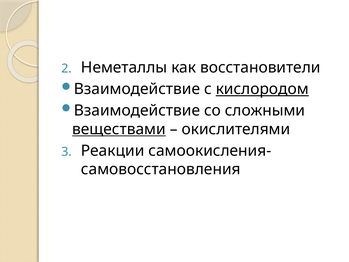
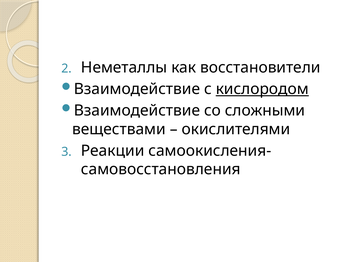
веществами underline: present -> none
